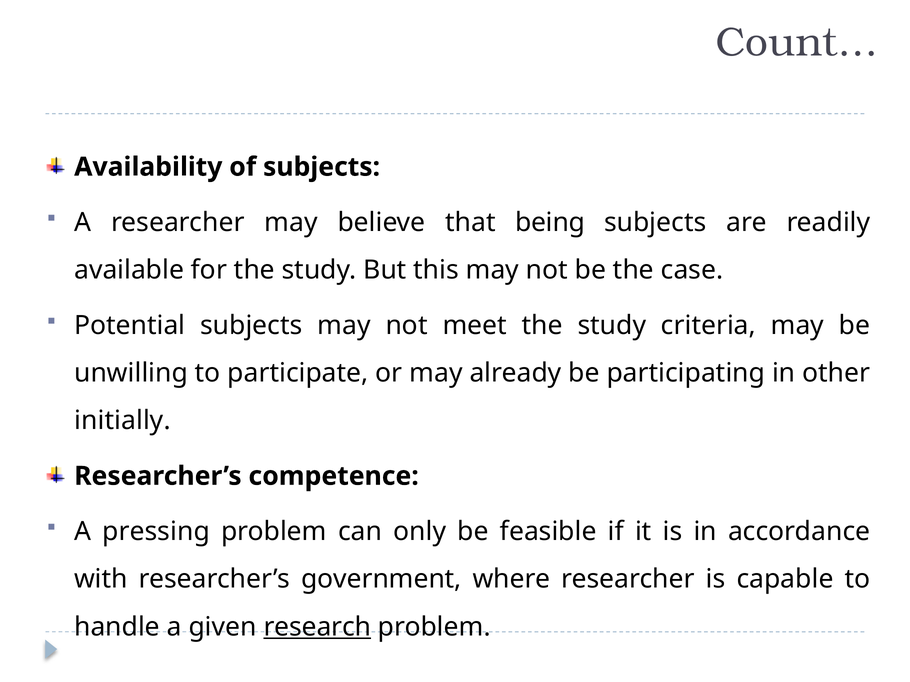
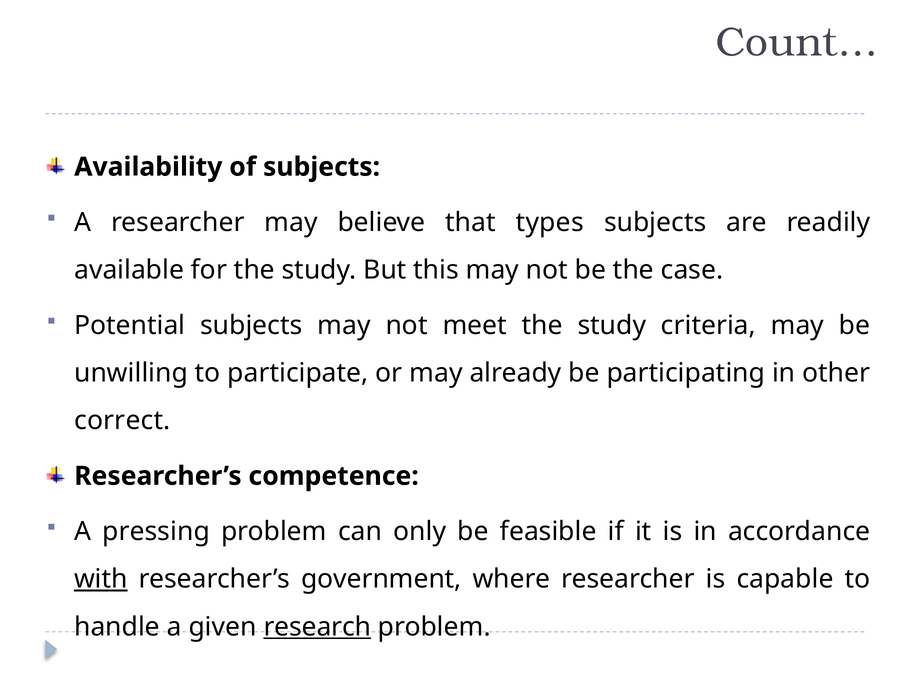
being: being -> types
initially: initially -> correct
with underline: none -> present
